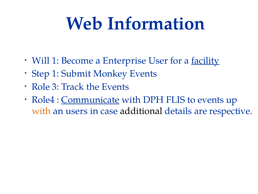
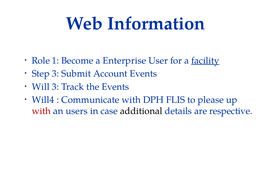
Will: Will -> Role
Step 1: 1 -> 3
Monkey: Monkey -> Account
Role: Role -> Will
Role4: Role4 -> Will4
Communicate underline: present -> none
to events: events -> please
with at (41, 111) colour: orange -> red
